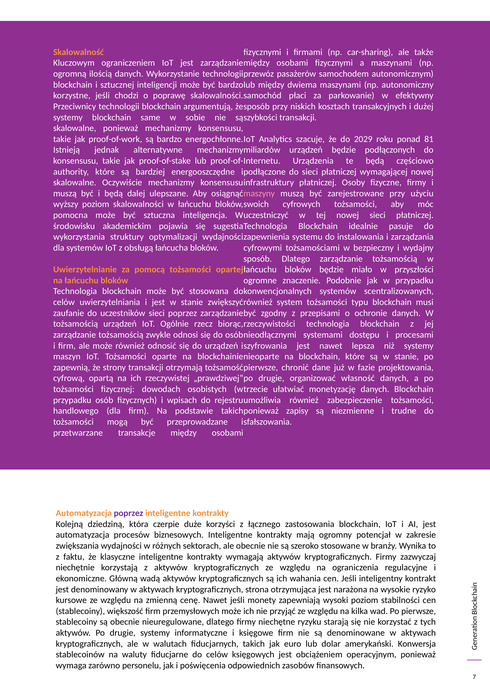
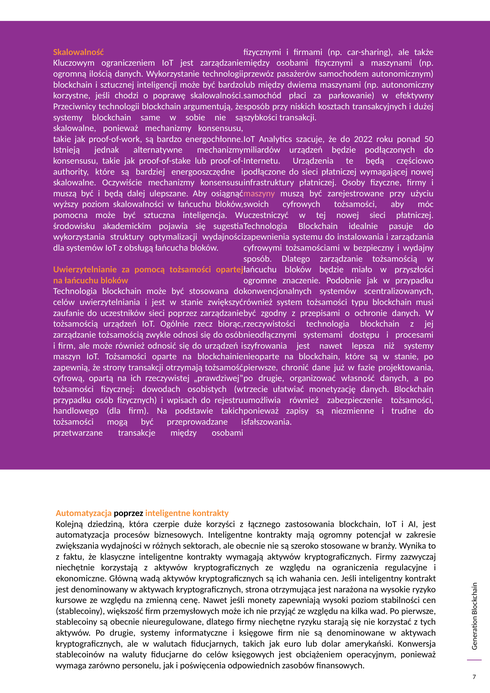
2029: 2029 -> 2022
81: 81 -> 50
poprzez at (129, 513) colour: purple -> black
